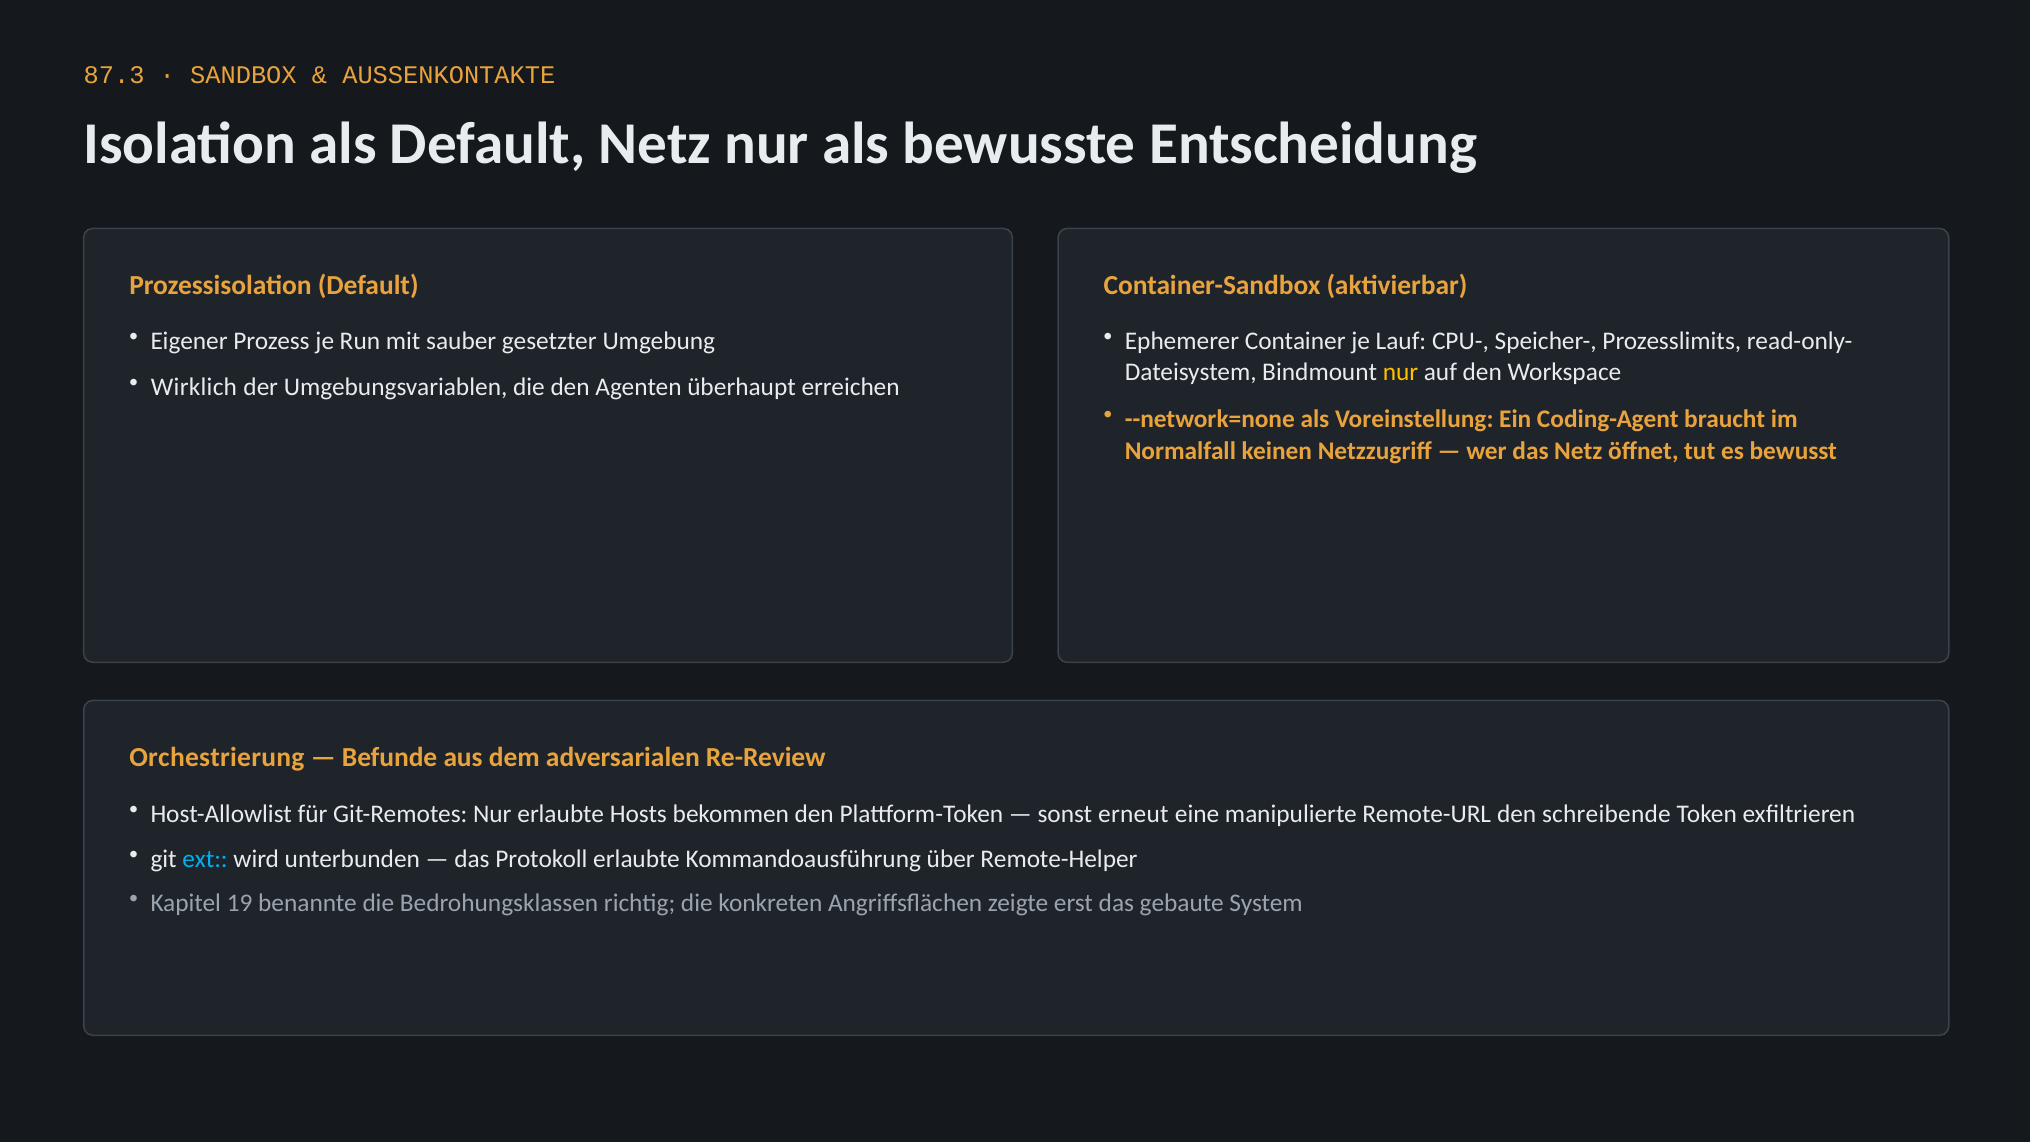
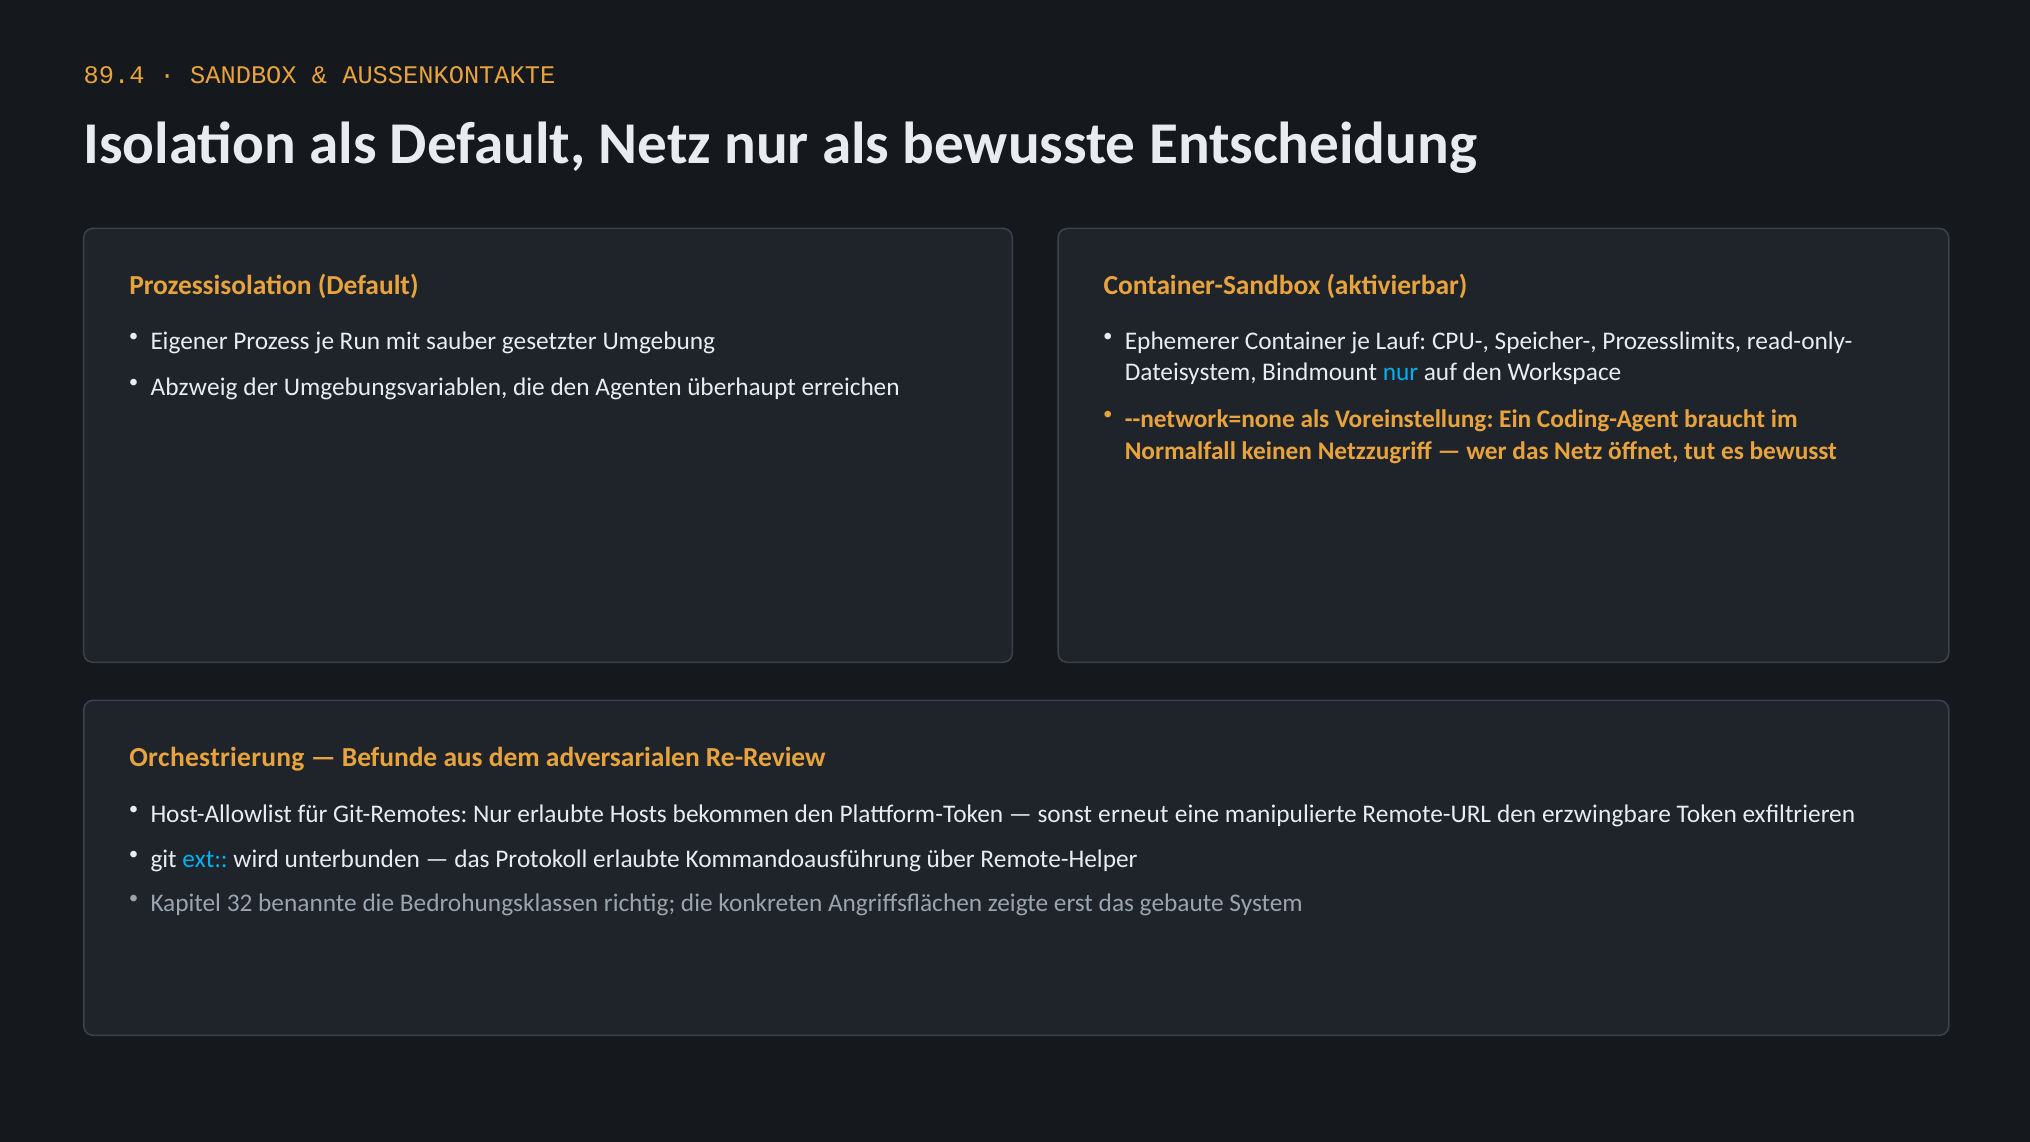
87.3: 87.3 -> 89.4
nur at (1400, 373) colour: yellow -> light blue
Wirklich: Wirklich -> Abzweig
schreibende: schreibende -> erzwingbare
19: 19 -> 32
